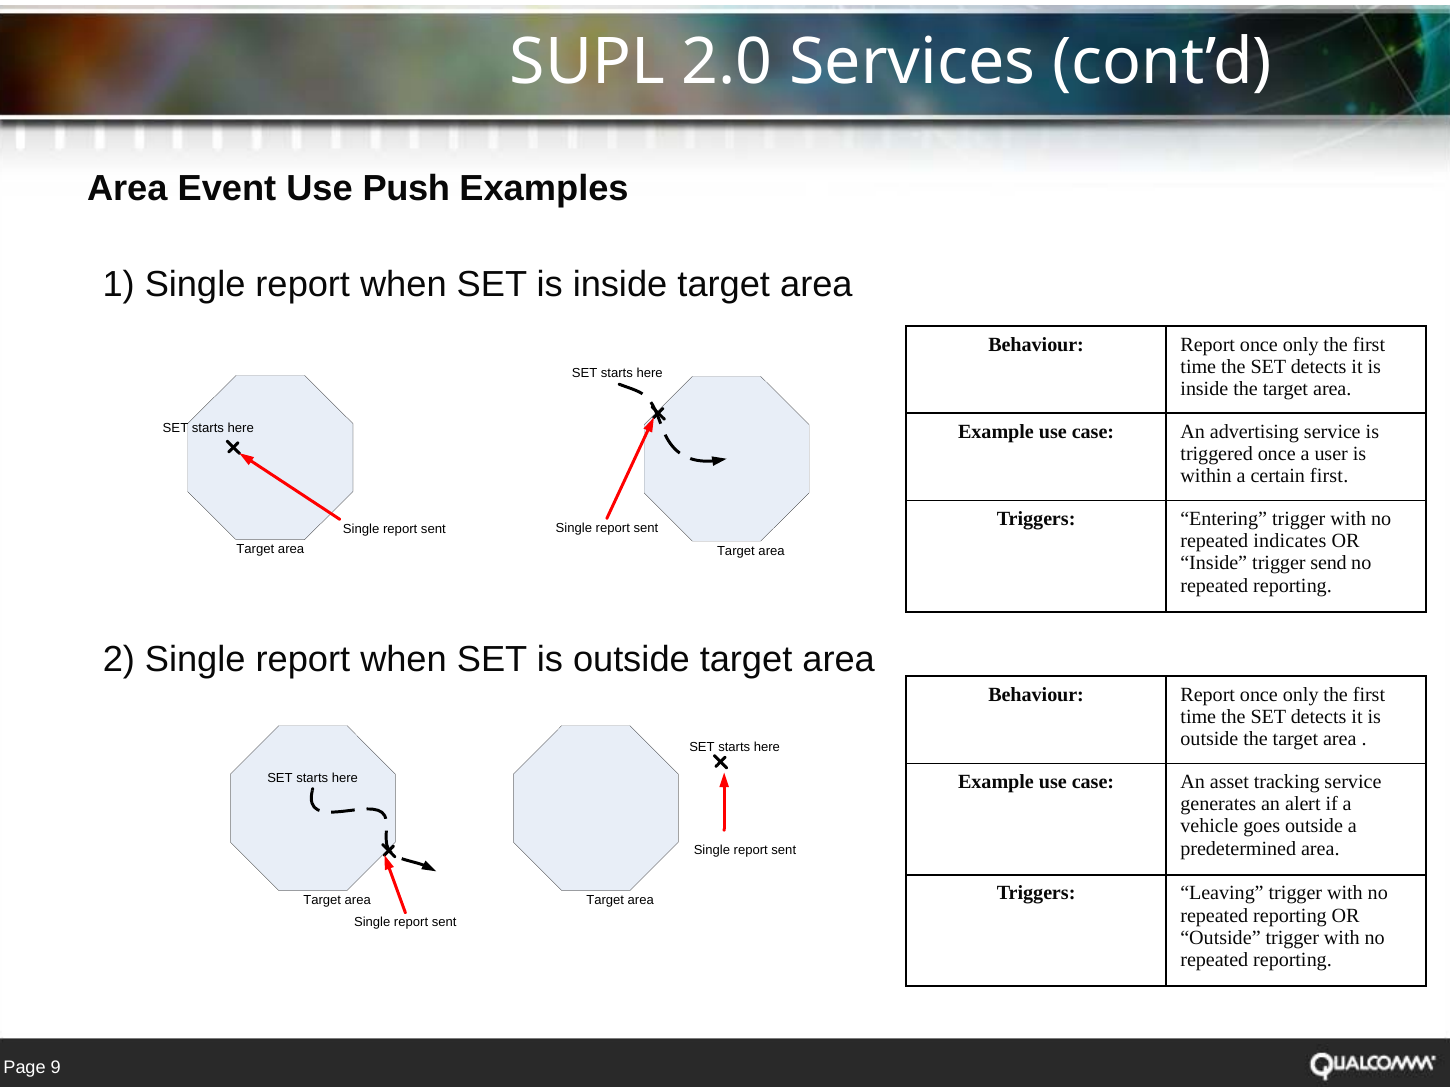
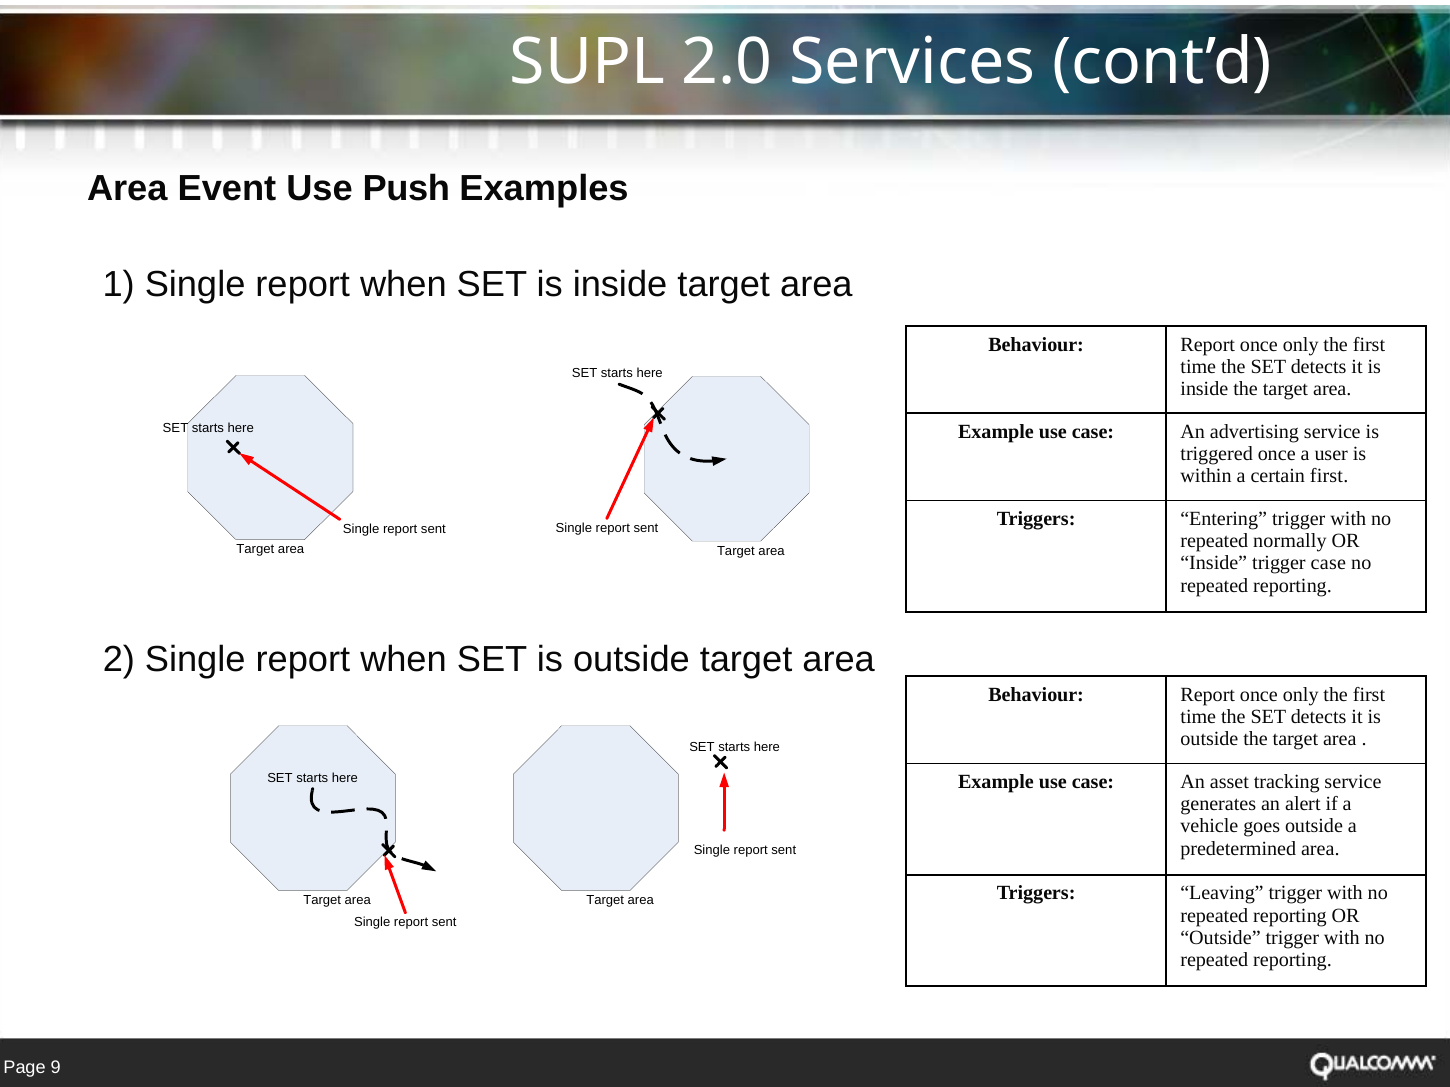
indicates: indicates -> normally
trigger send: send -> case
